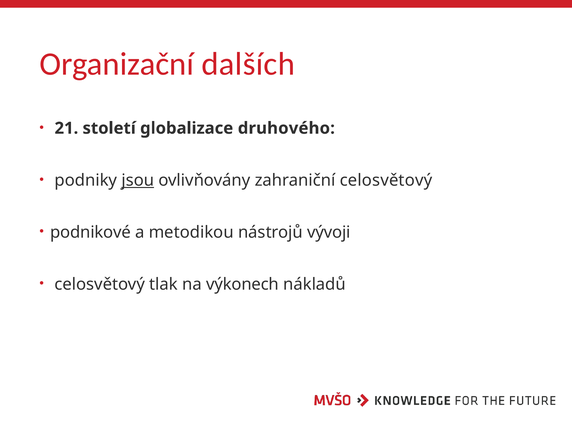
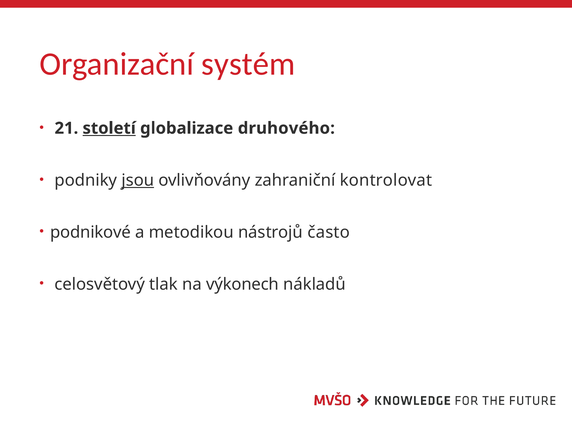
dalších: dalších -> systém
století underline: none -> present
zahraniční celosvětový: celosvětový -> kontrolovat
vývoji: vývoji -> často
